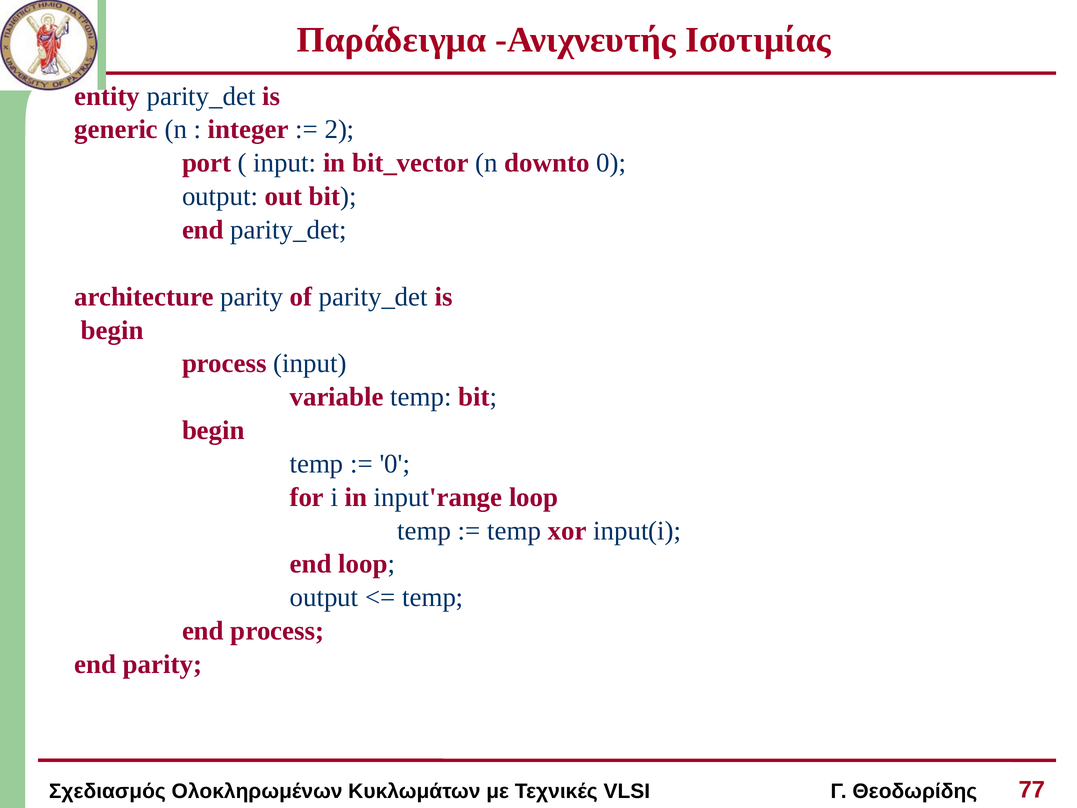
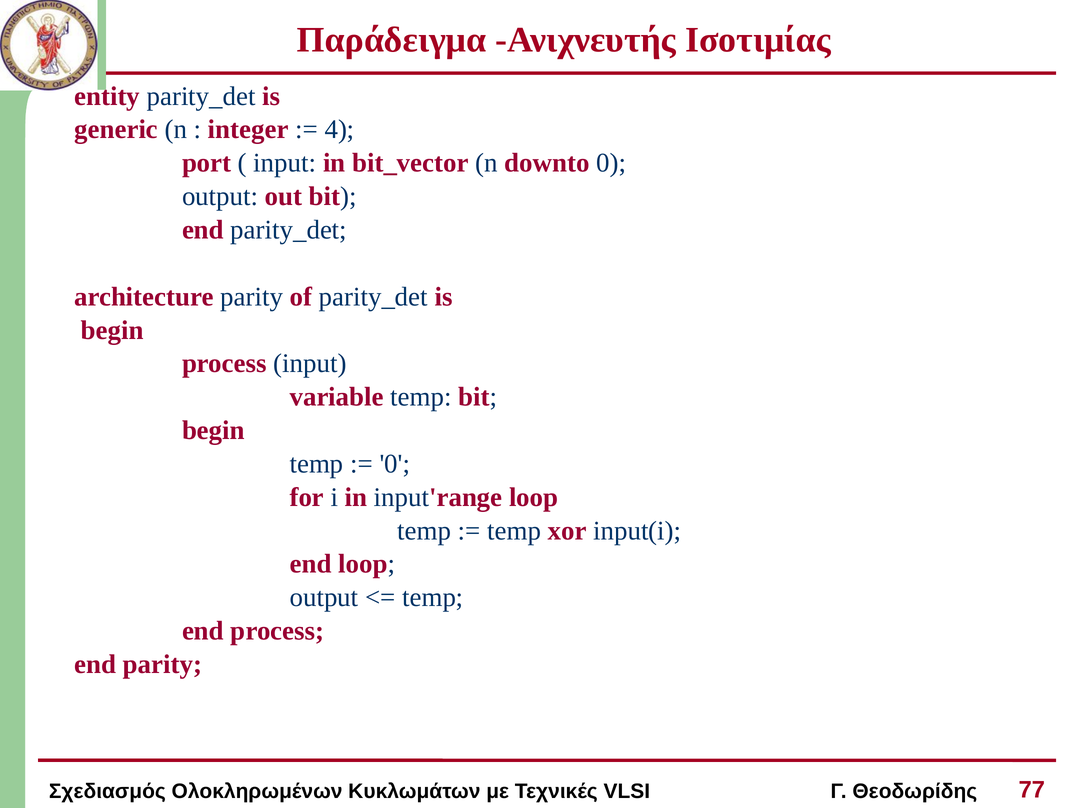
2: 2 -> 4
